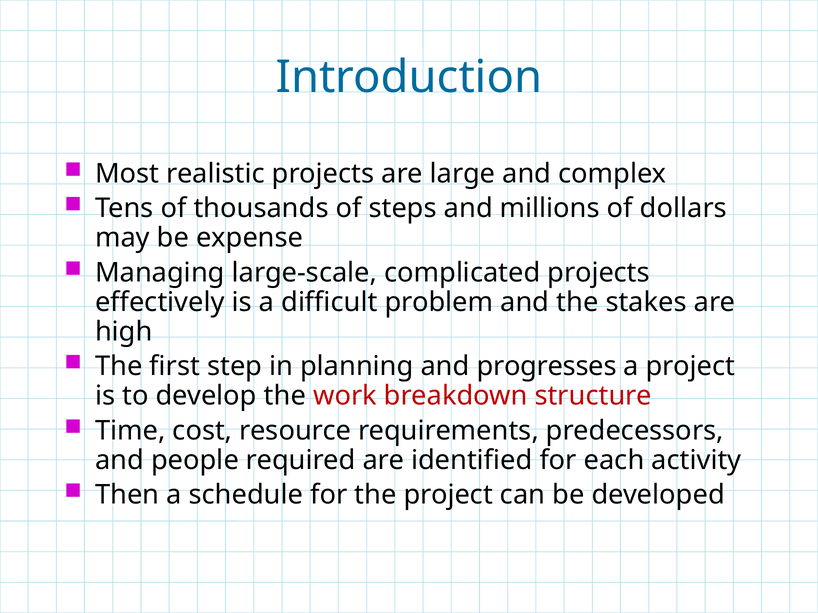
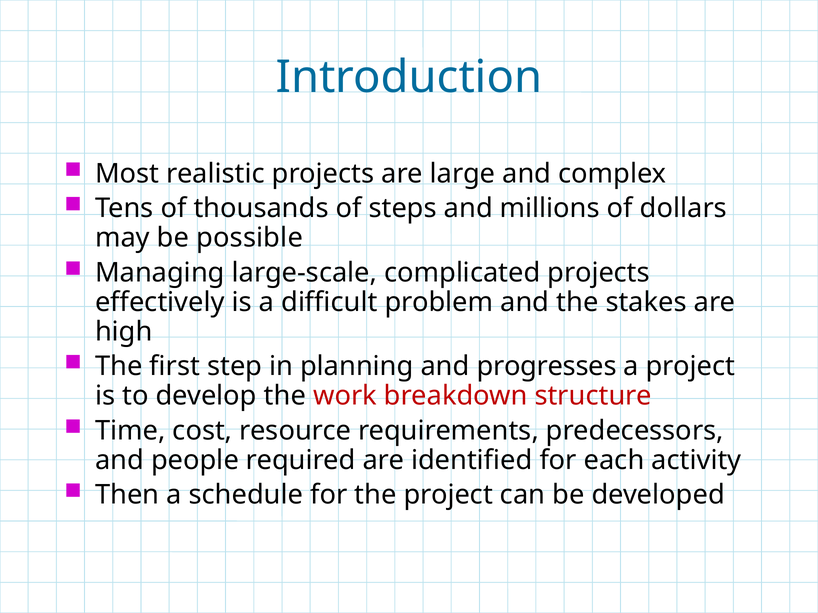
expense: expense -> possible
